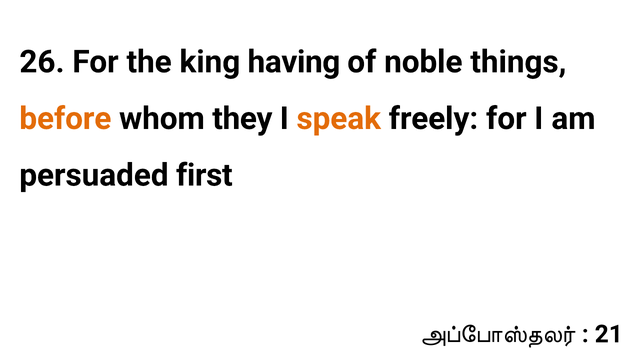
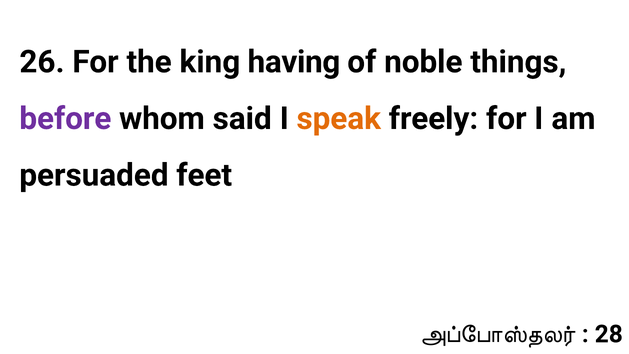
before colour: orange -> purple
they: they -> said
first: first -> feet
21: 21 -> 28
